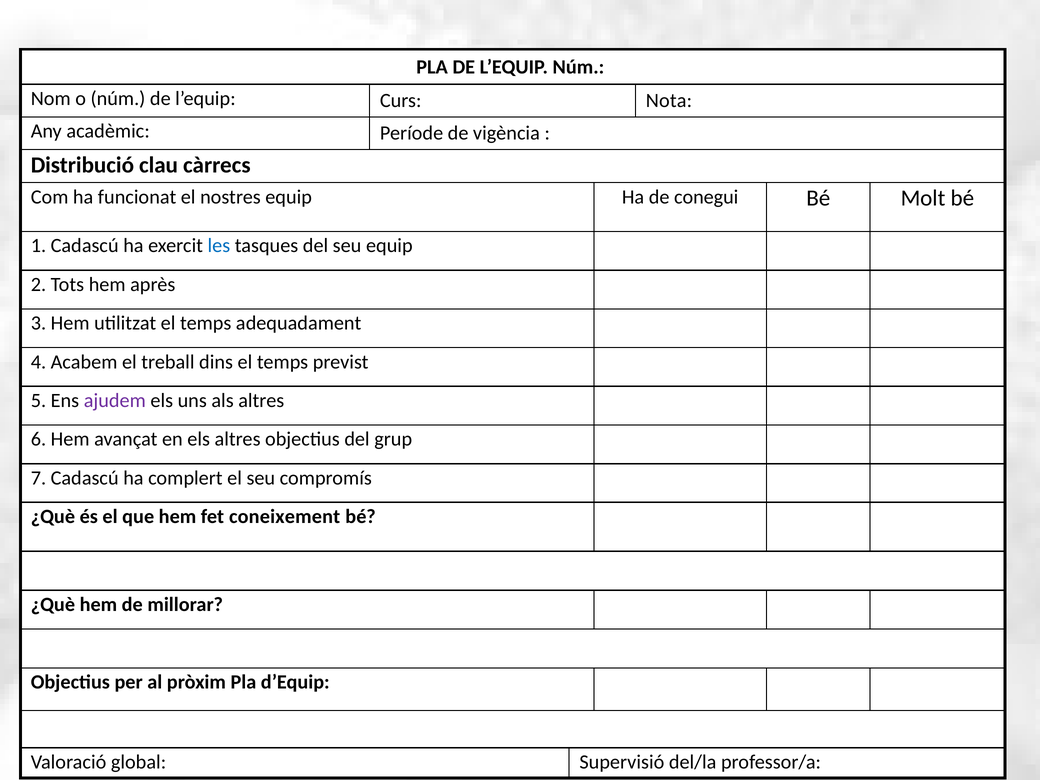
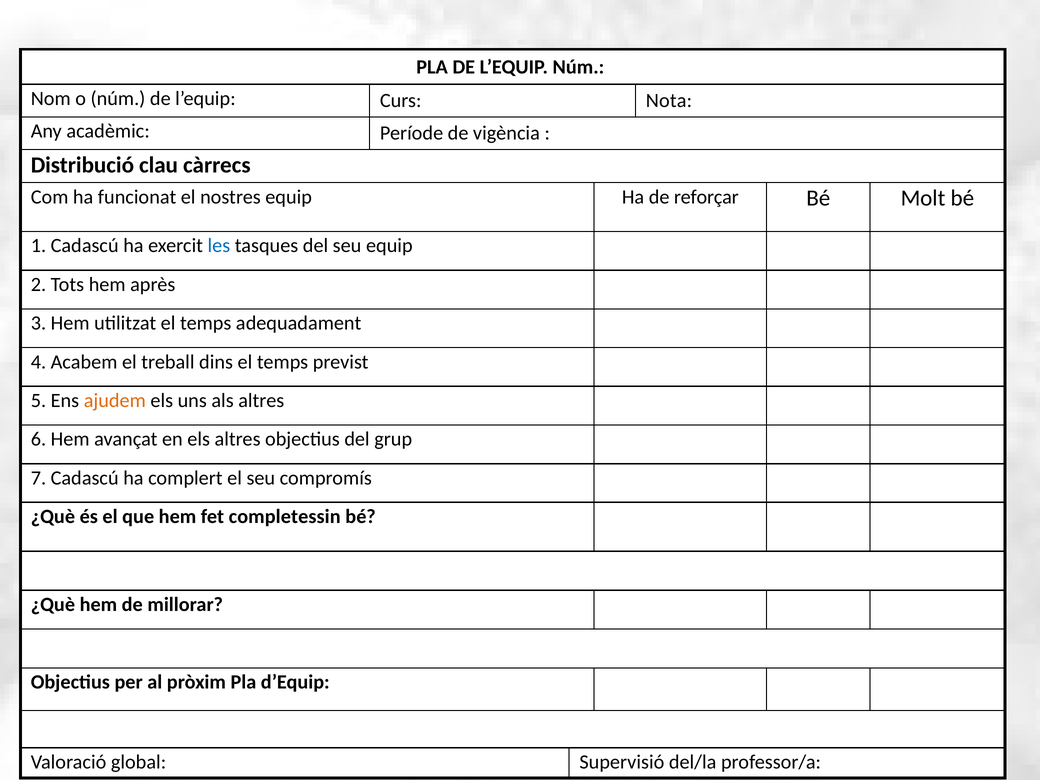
conegui: conegui -> reforçar
ajudem colour: purple -> orange
coneixement: coneixement -> completessin
